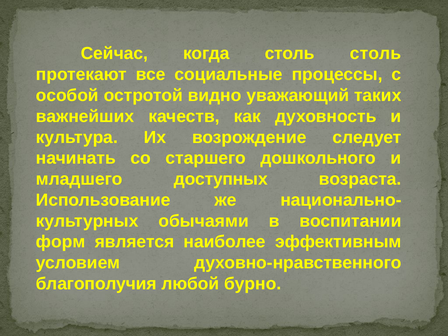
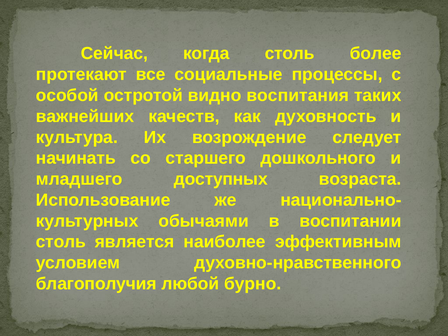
столь столь: столь -> более
уважающий: уважающий -> воспитания
форм at (61, 242): форм -> столь
